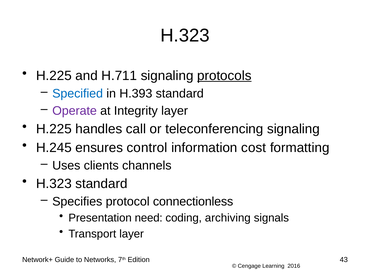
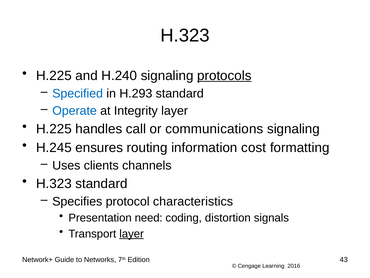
H.711: H.711 -> H.240
H.393: H.393 -> H.293
Operate colour: purple -> blue
teleconferencing: teleconferencing -> communications
control: control -> routing
connectionless: connectionless -> characteristics
archiving: archiving -> distortion
layer at (132, 233) underline: none -> present
